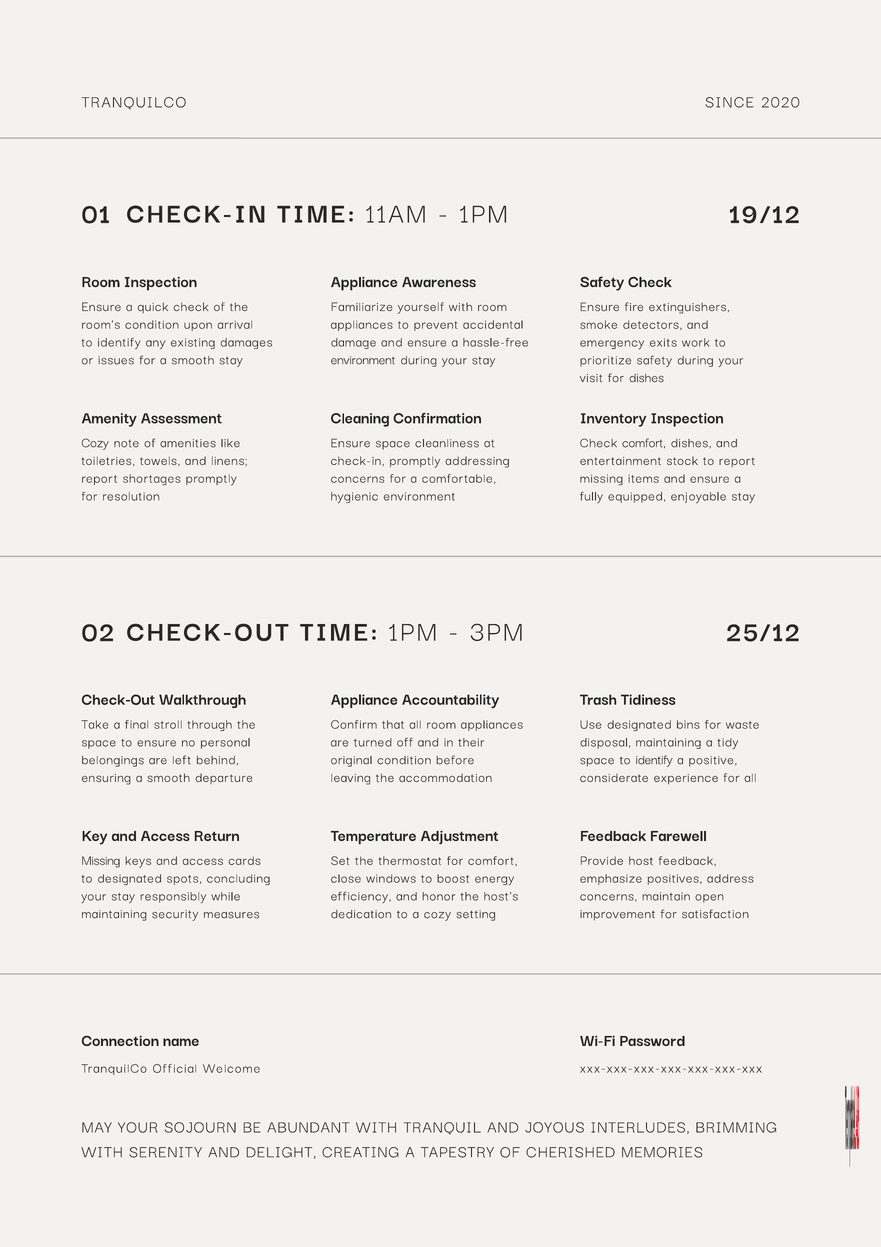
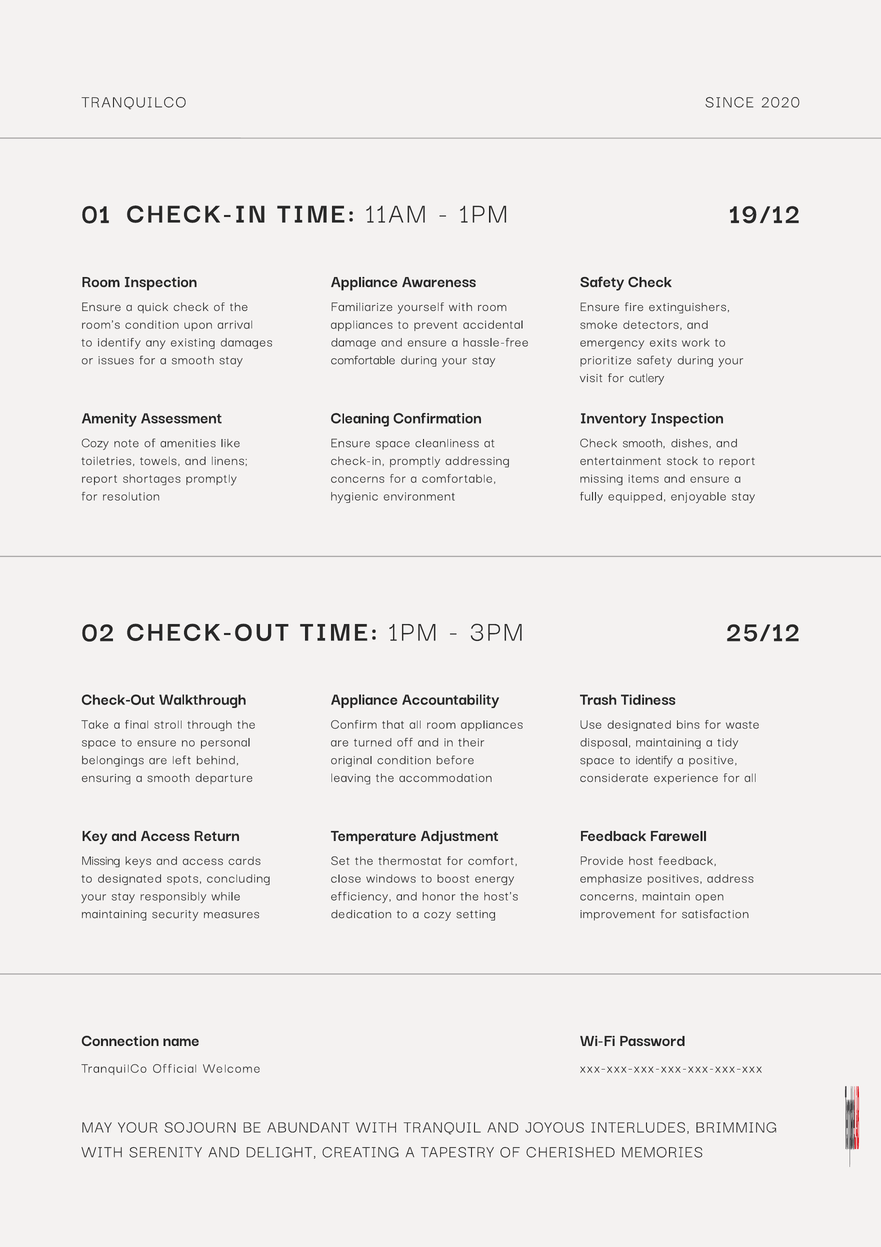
environment at (363, 359): environment -> comfortable
for dishes: dishes -> cutlery
Check comfort: comfort -> smooth
